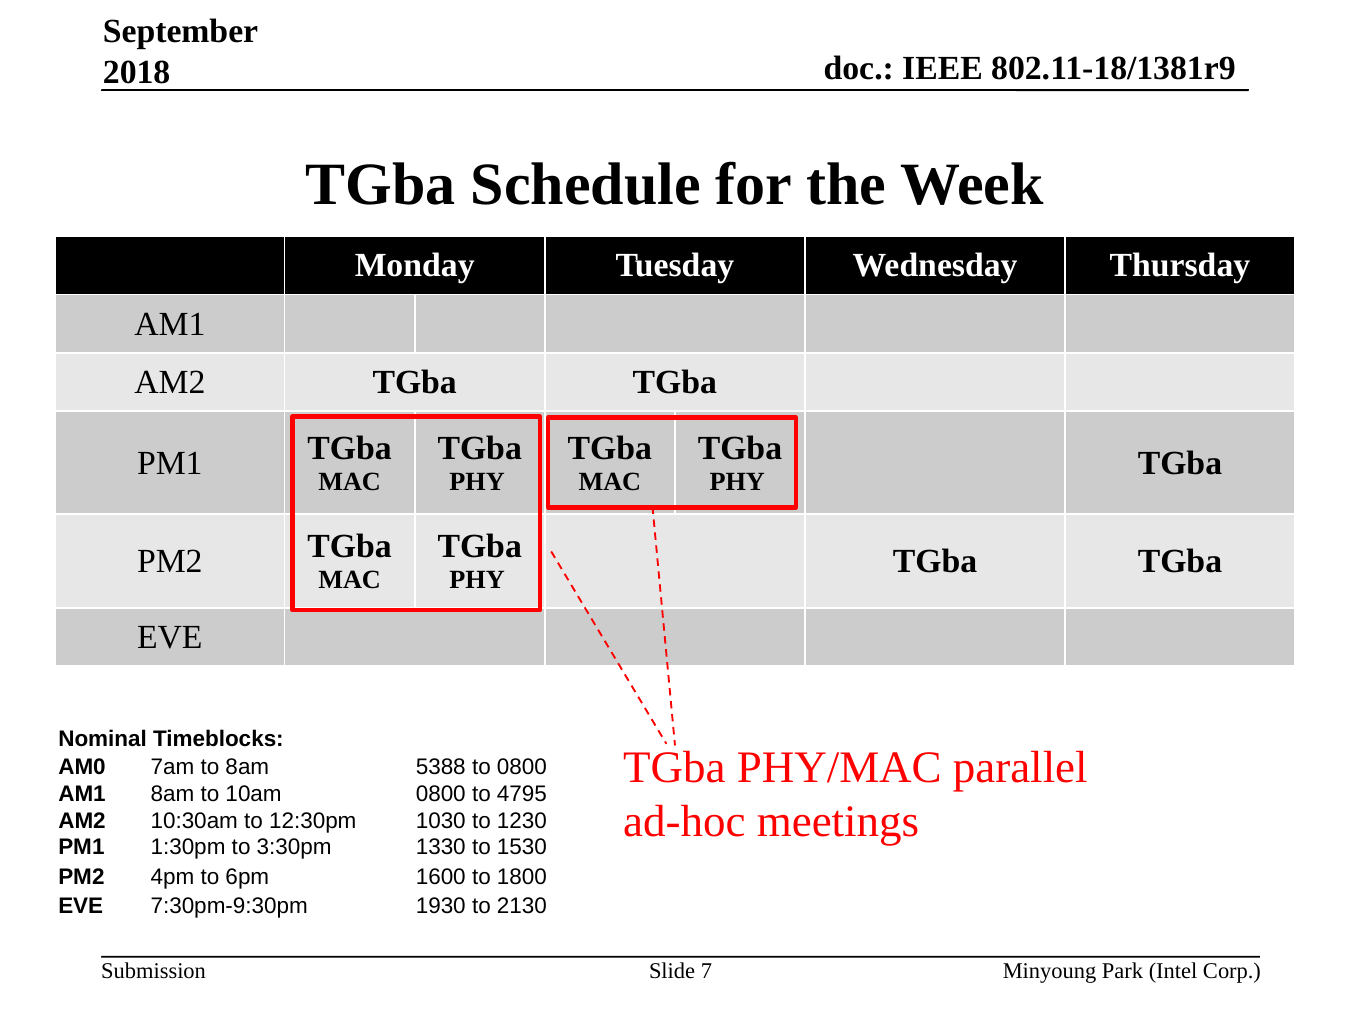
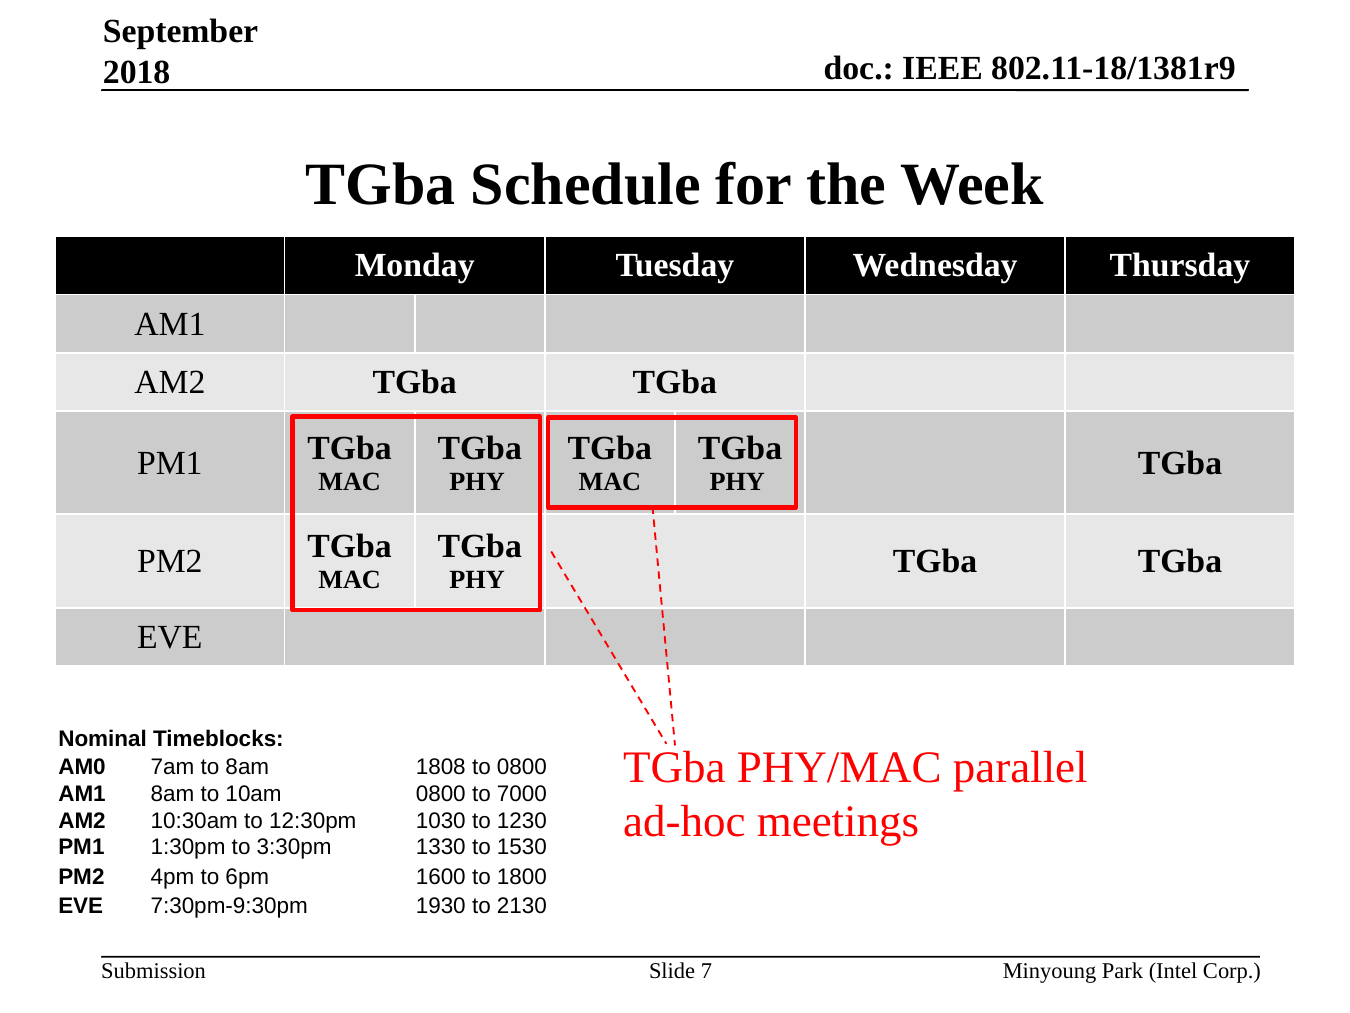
5388: 5388 -> 1808
4795: 4795 -> 7000
